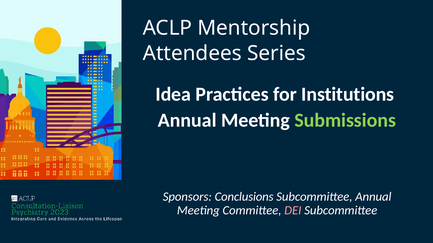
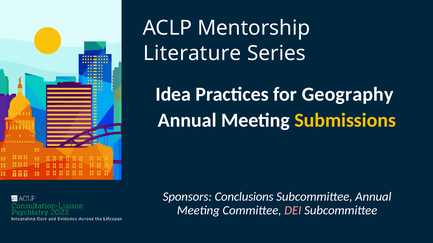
Attendees: Attendees -> Literature
Institutions: Institutions -> Geography
Submissions colour: light green -> yellow
